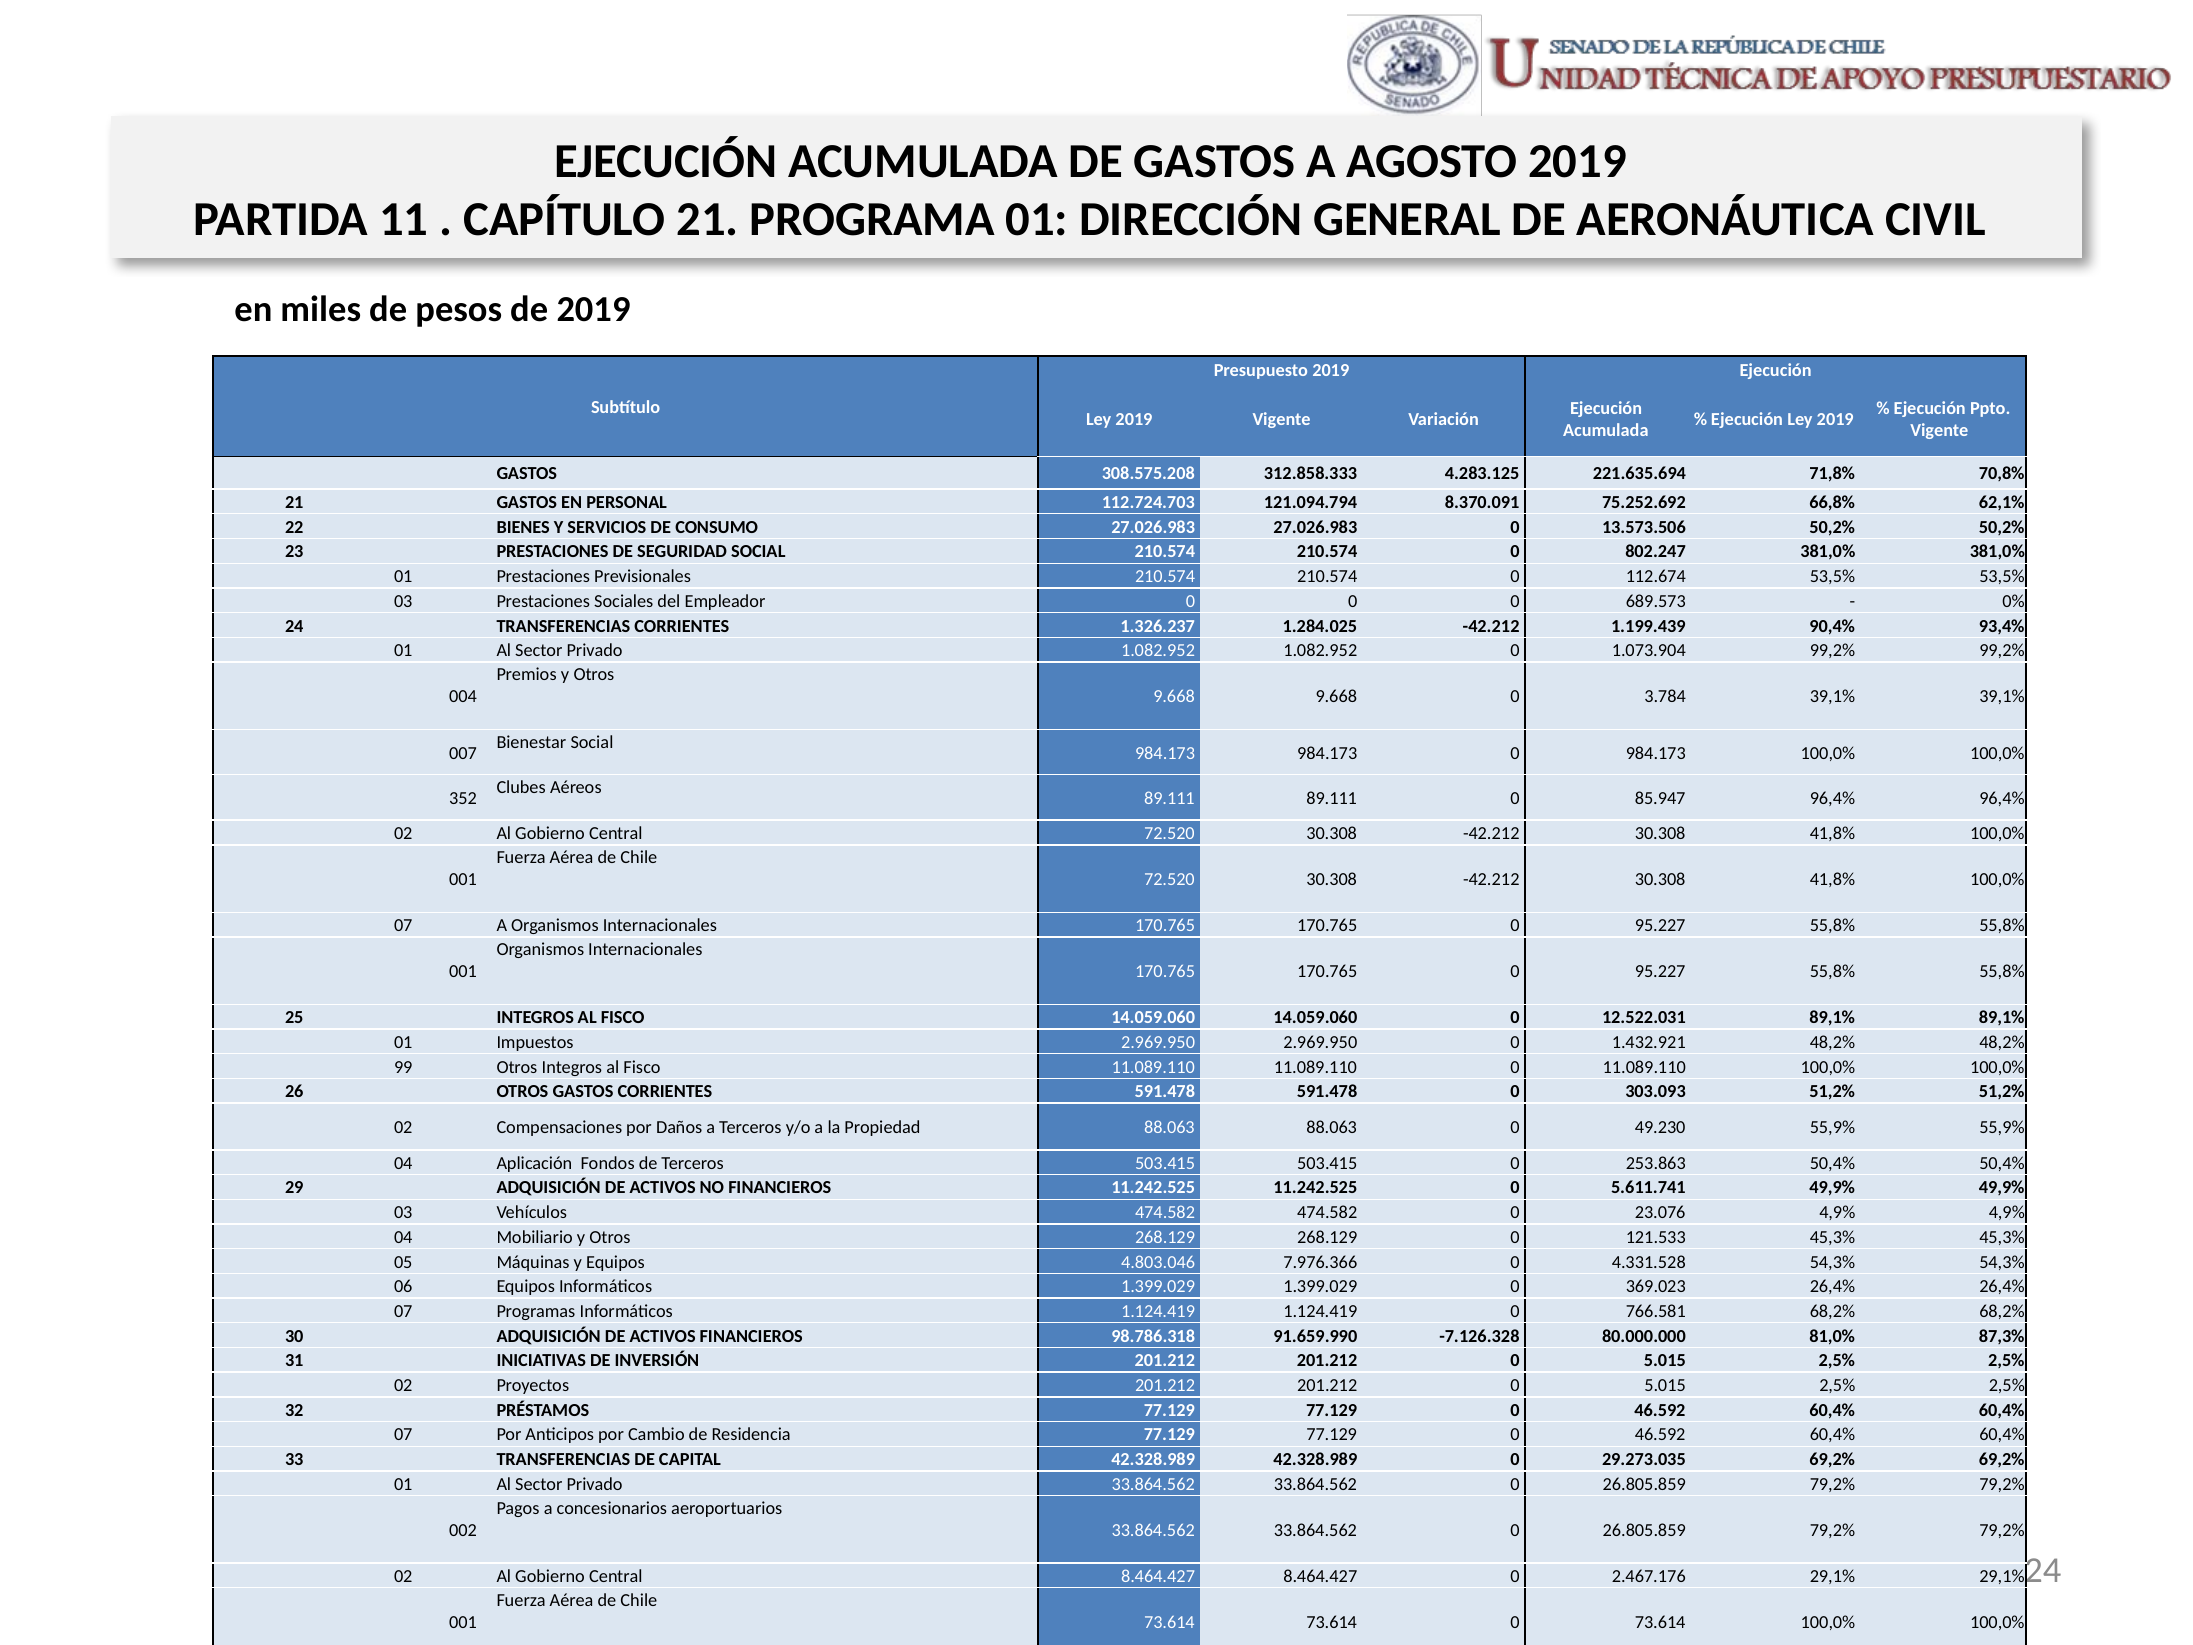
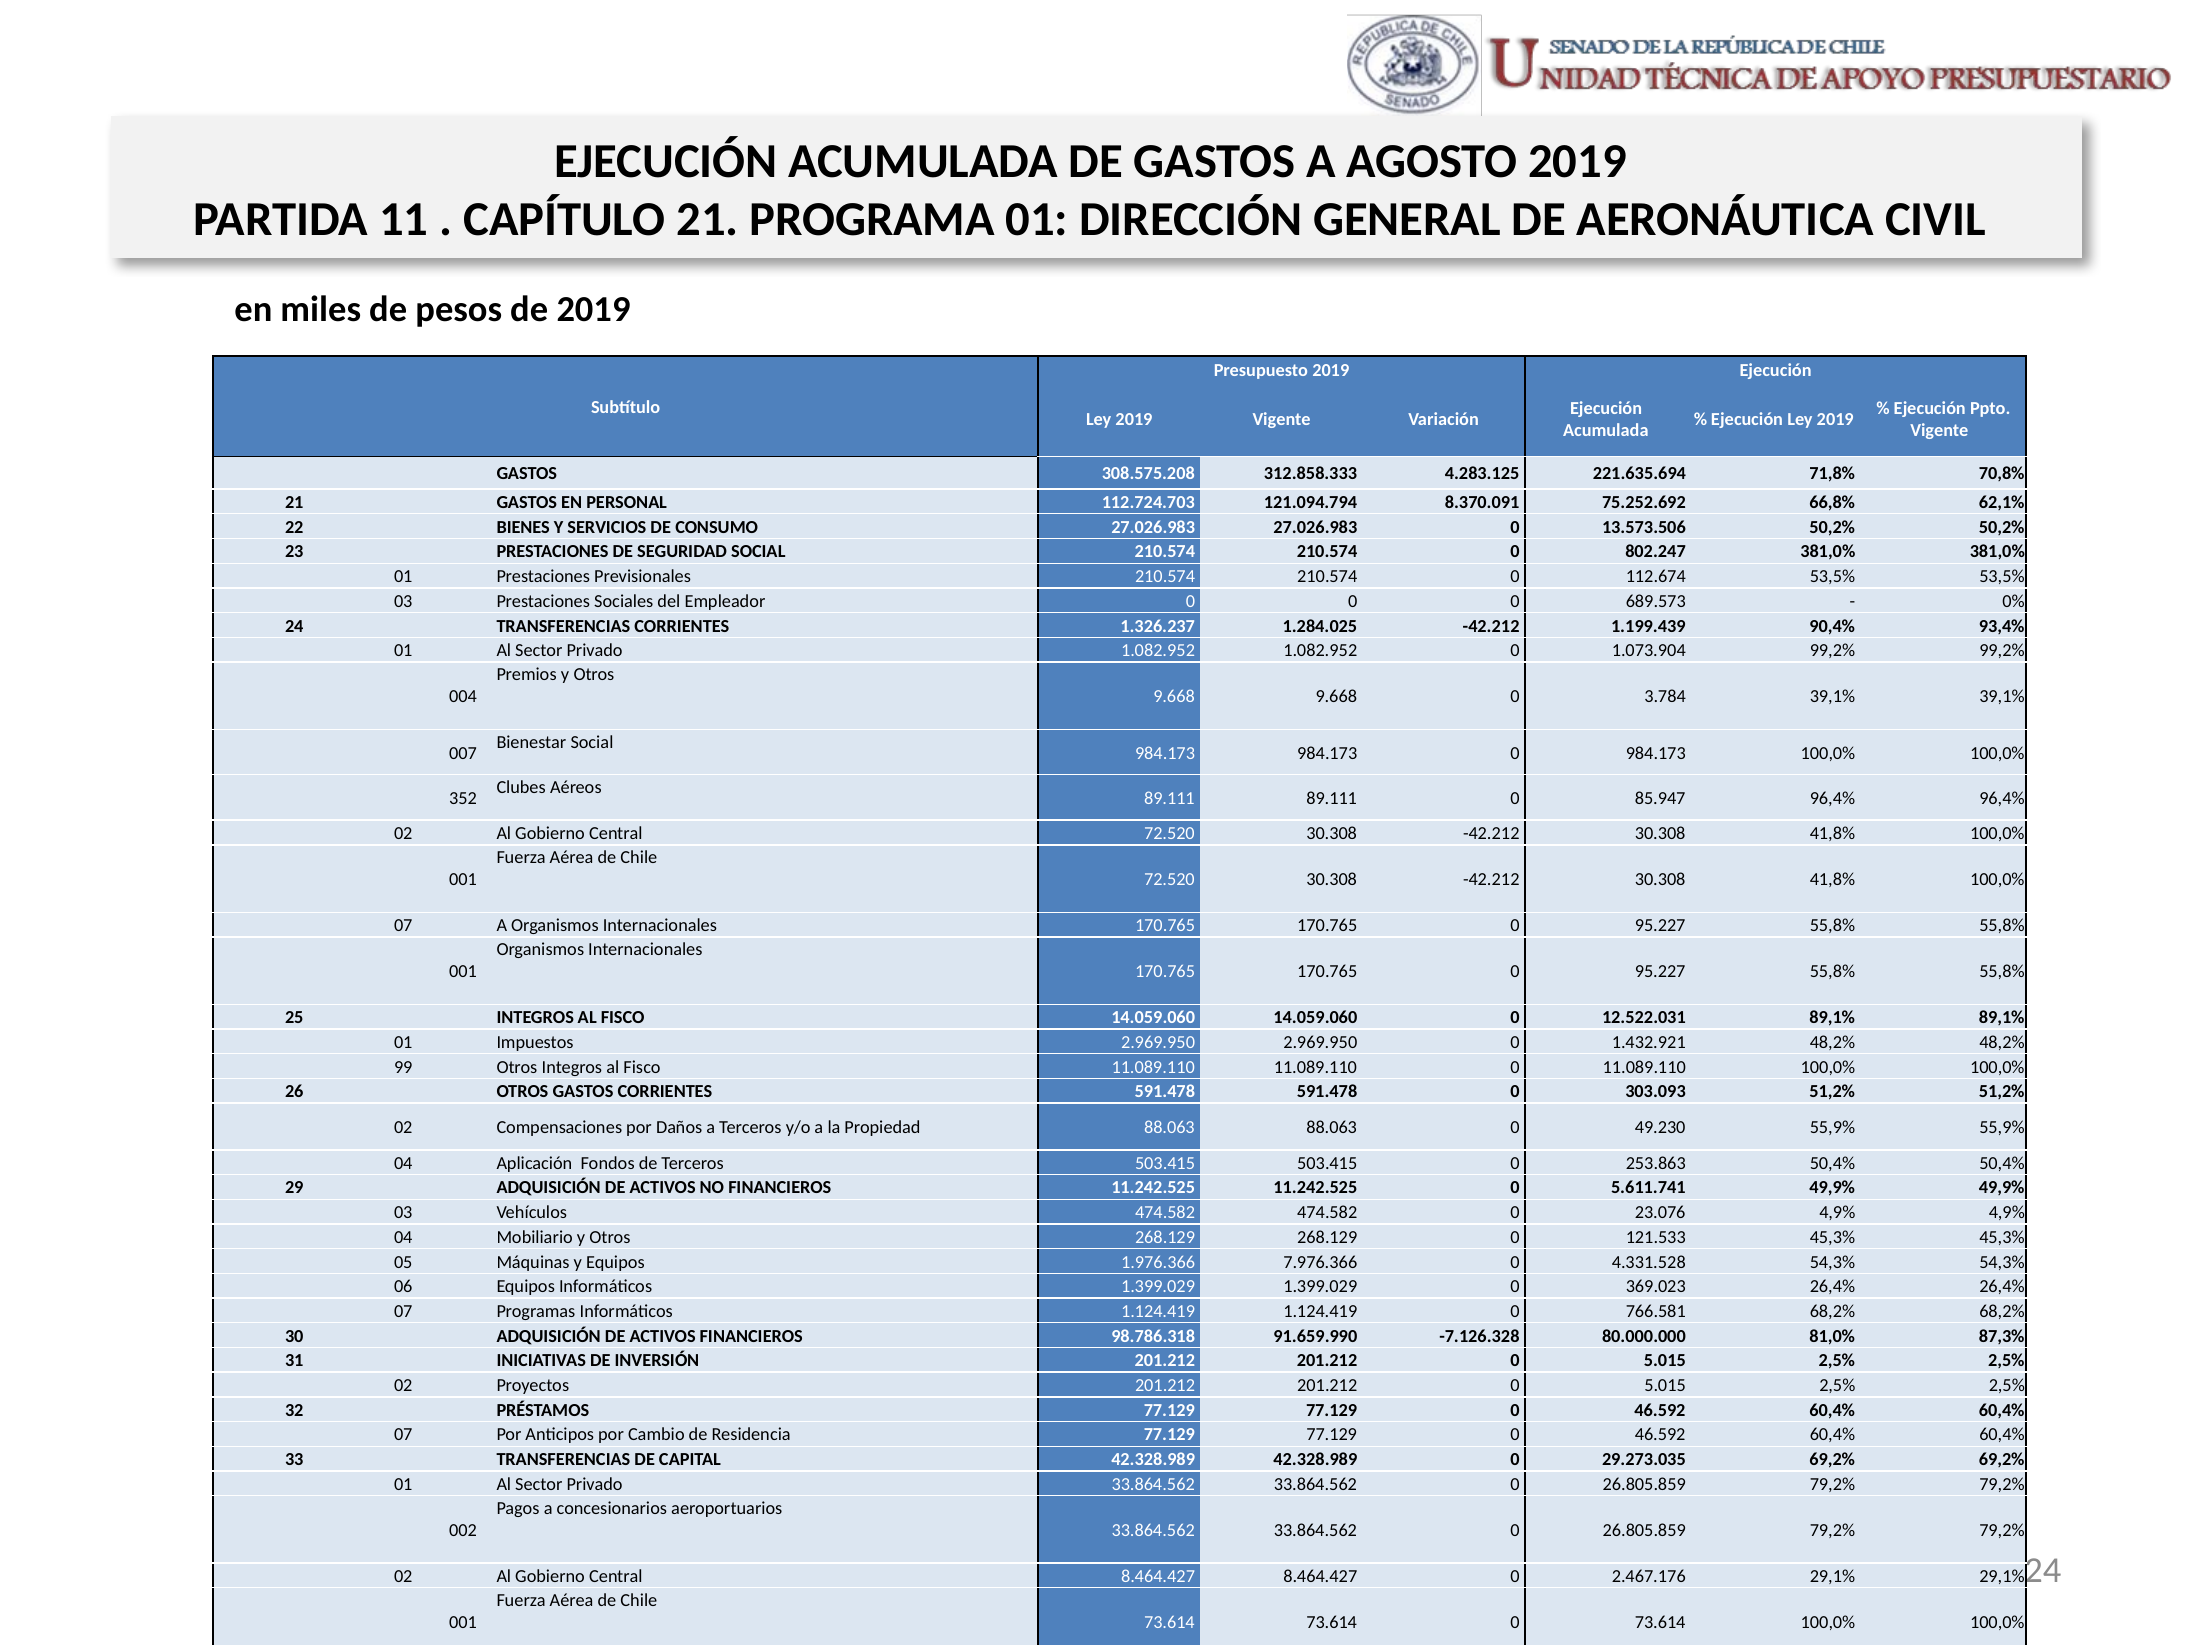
4.803.046: 4.803.046 -> 1.976.366
